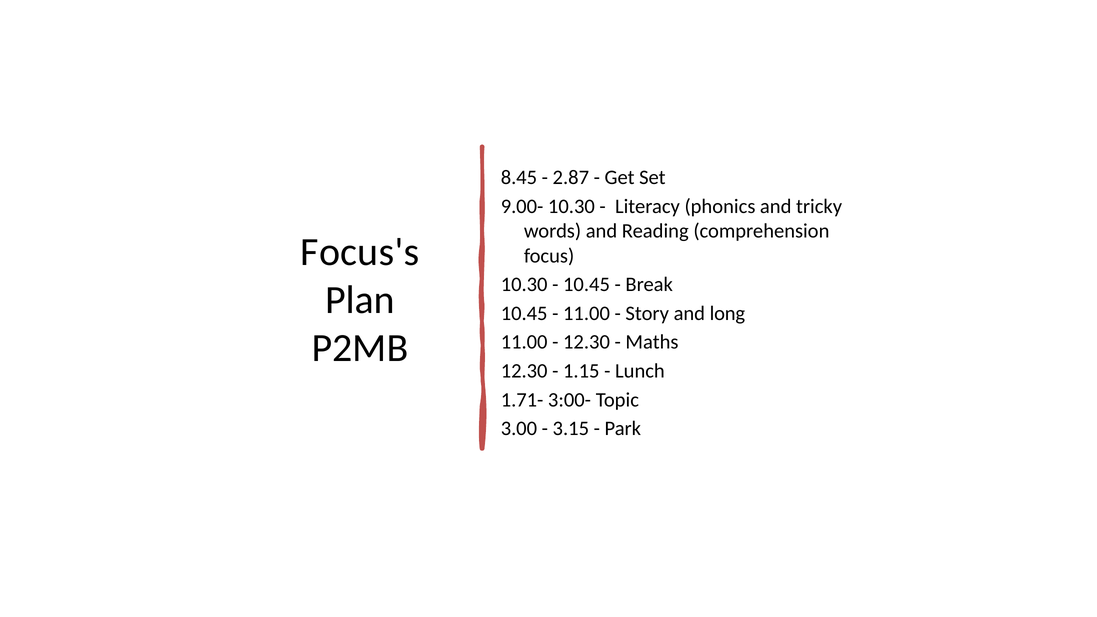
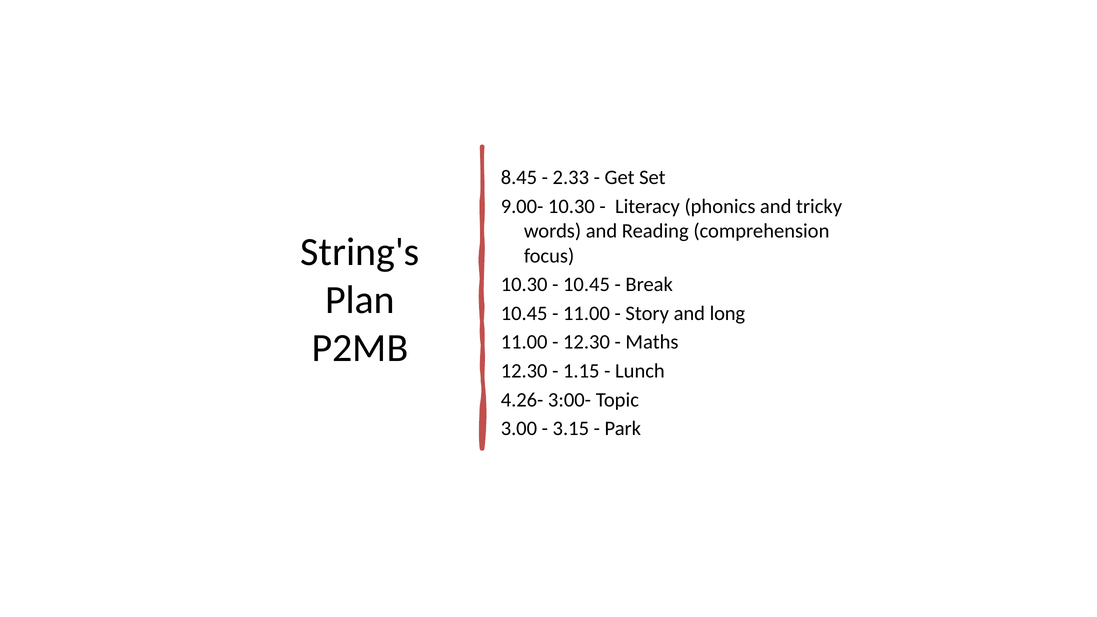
2.87: 2.87 -> 2.33
Focus's: Focus's -> String's
1.71-: 1.71- -> 4.26-
